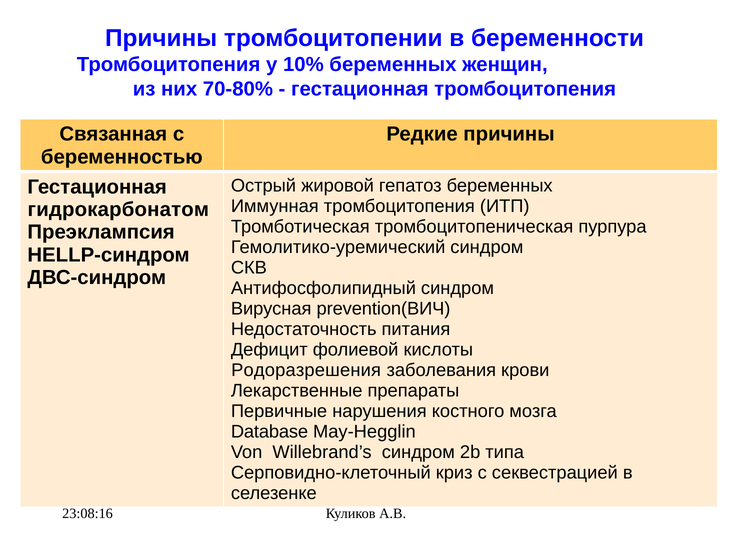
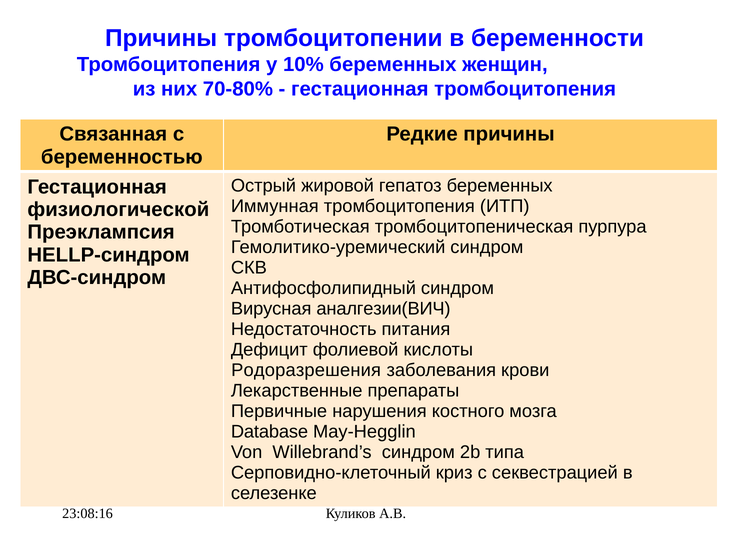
гидрокарбонатом: гидрокарбонатом -> физиологической
prevention(ВИЧ: prevention(ВИЧ -> аналгезии(ВИЧ
